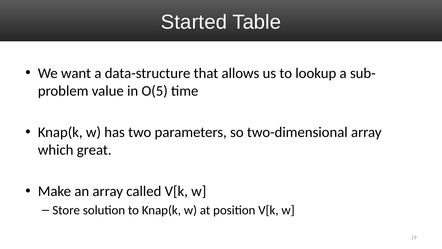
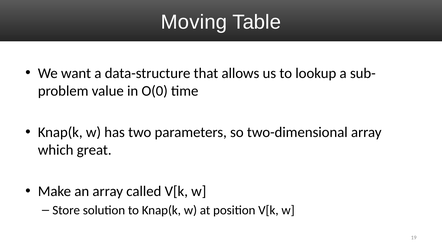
Started: Started -> Moving
O(5: O(5 -> O(0
